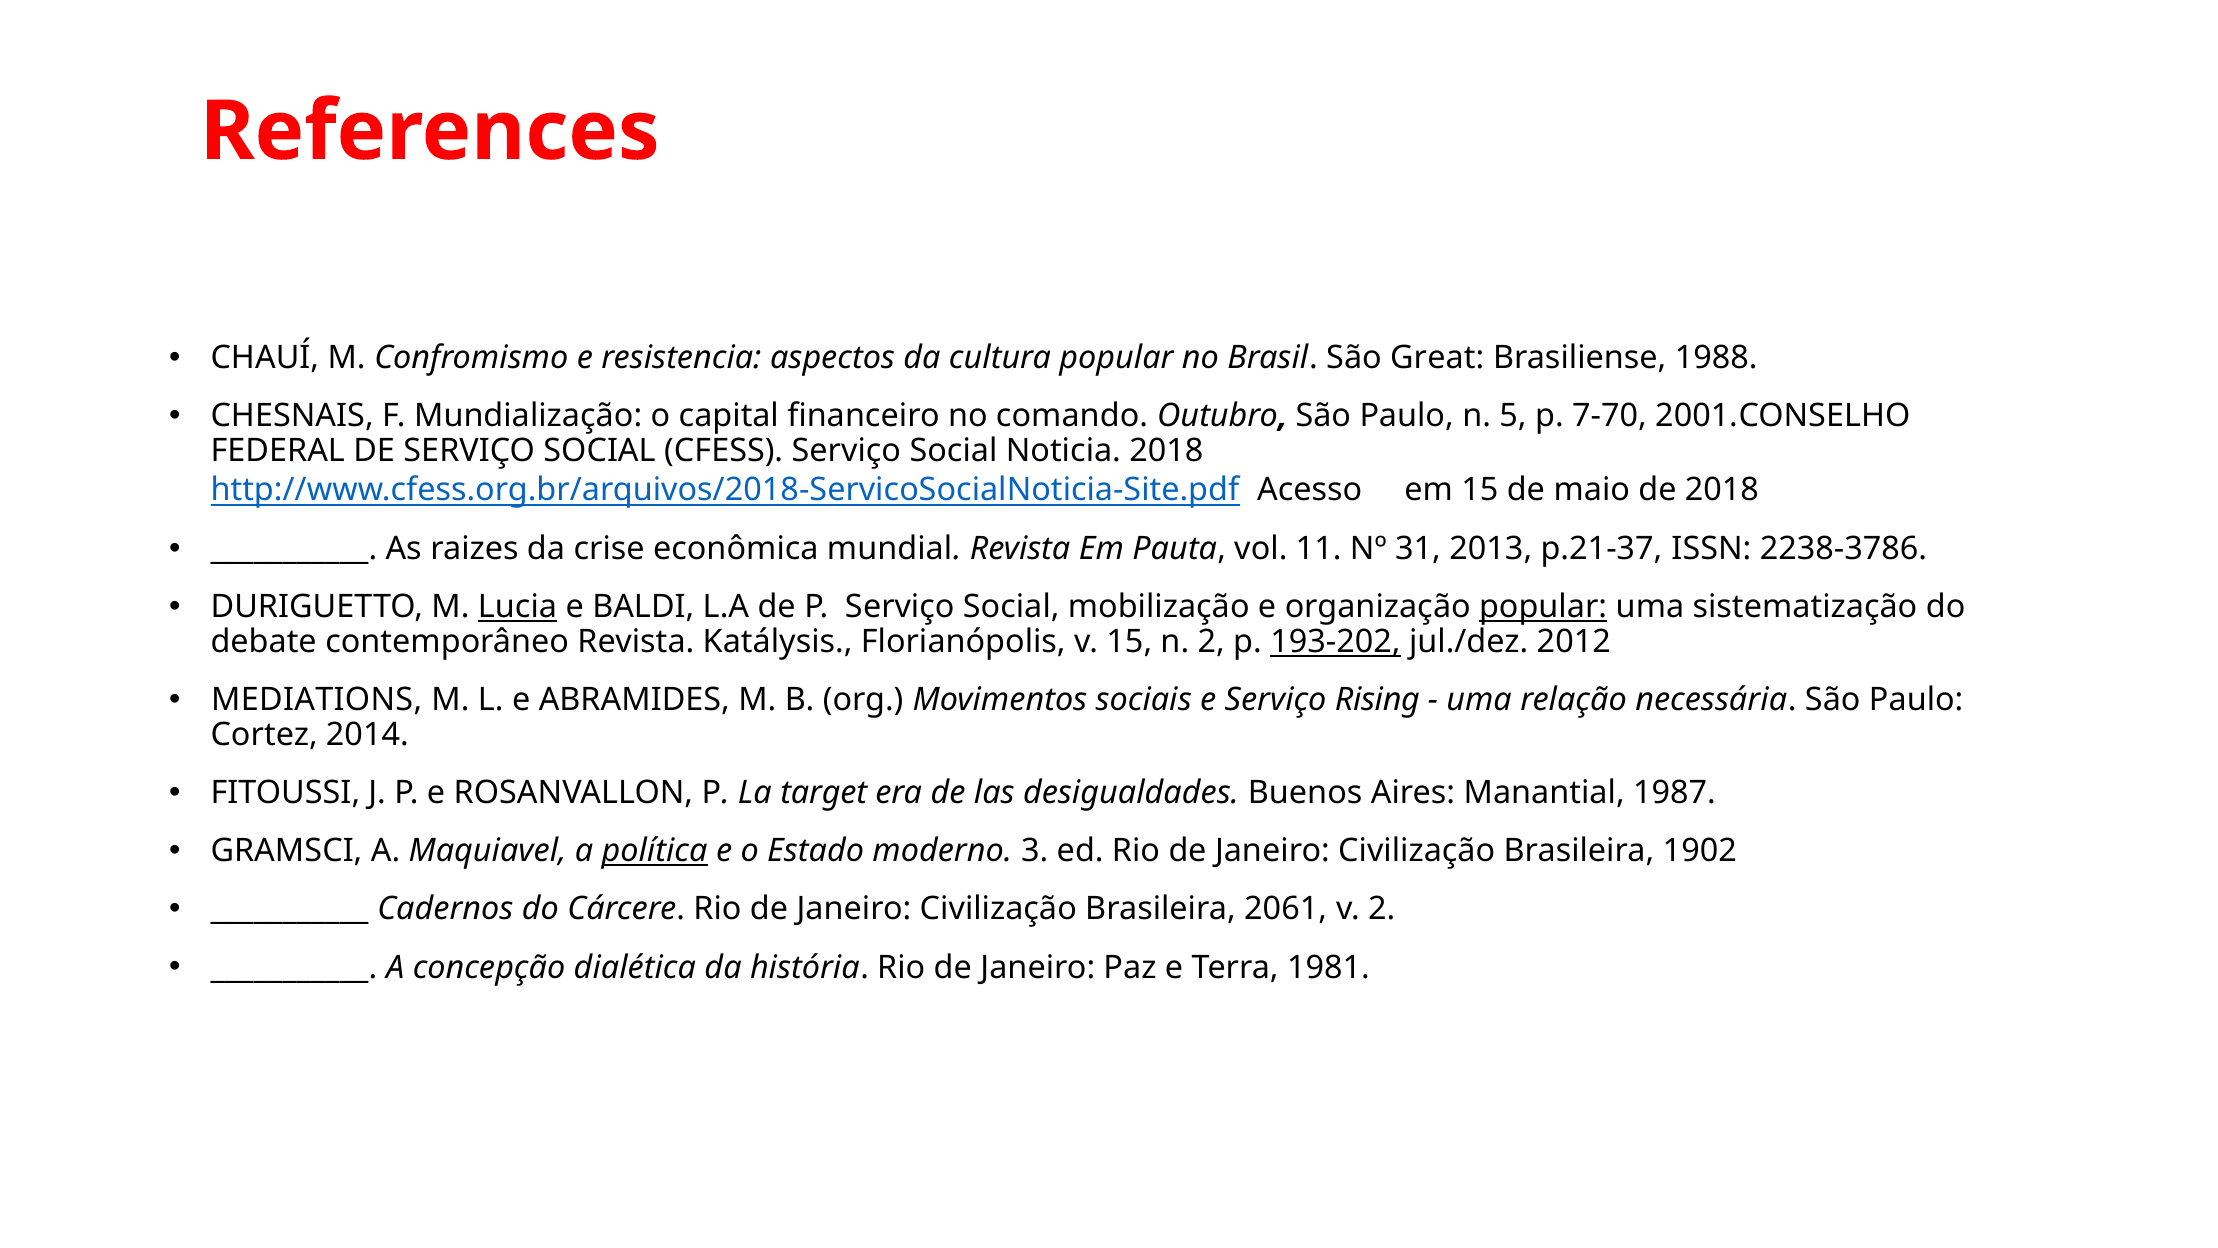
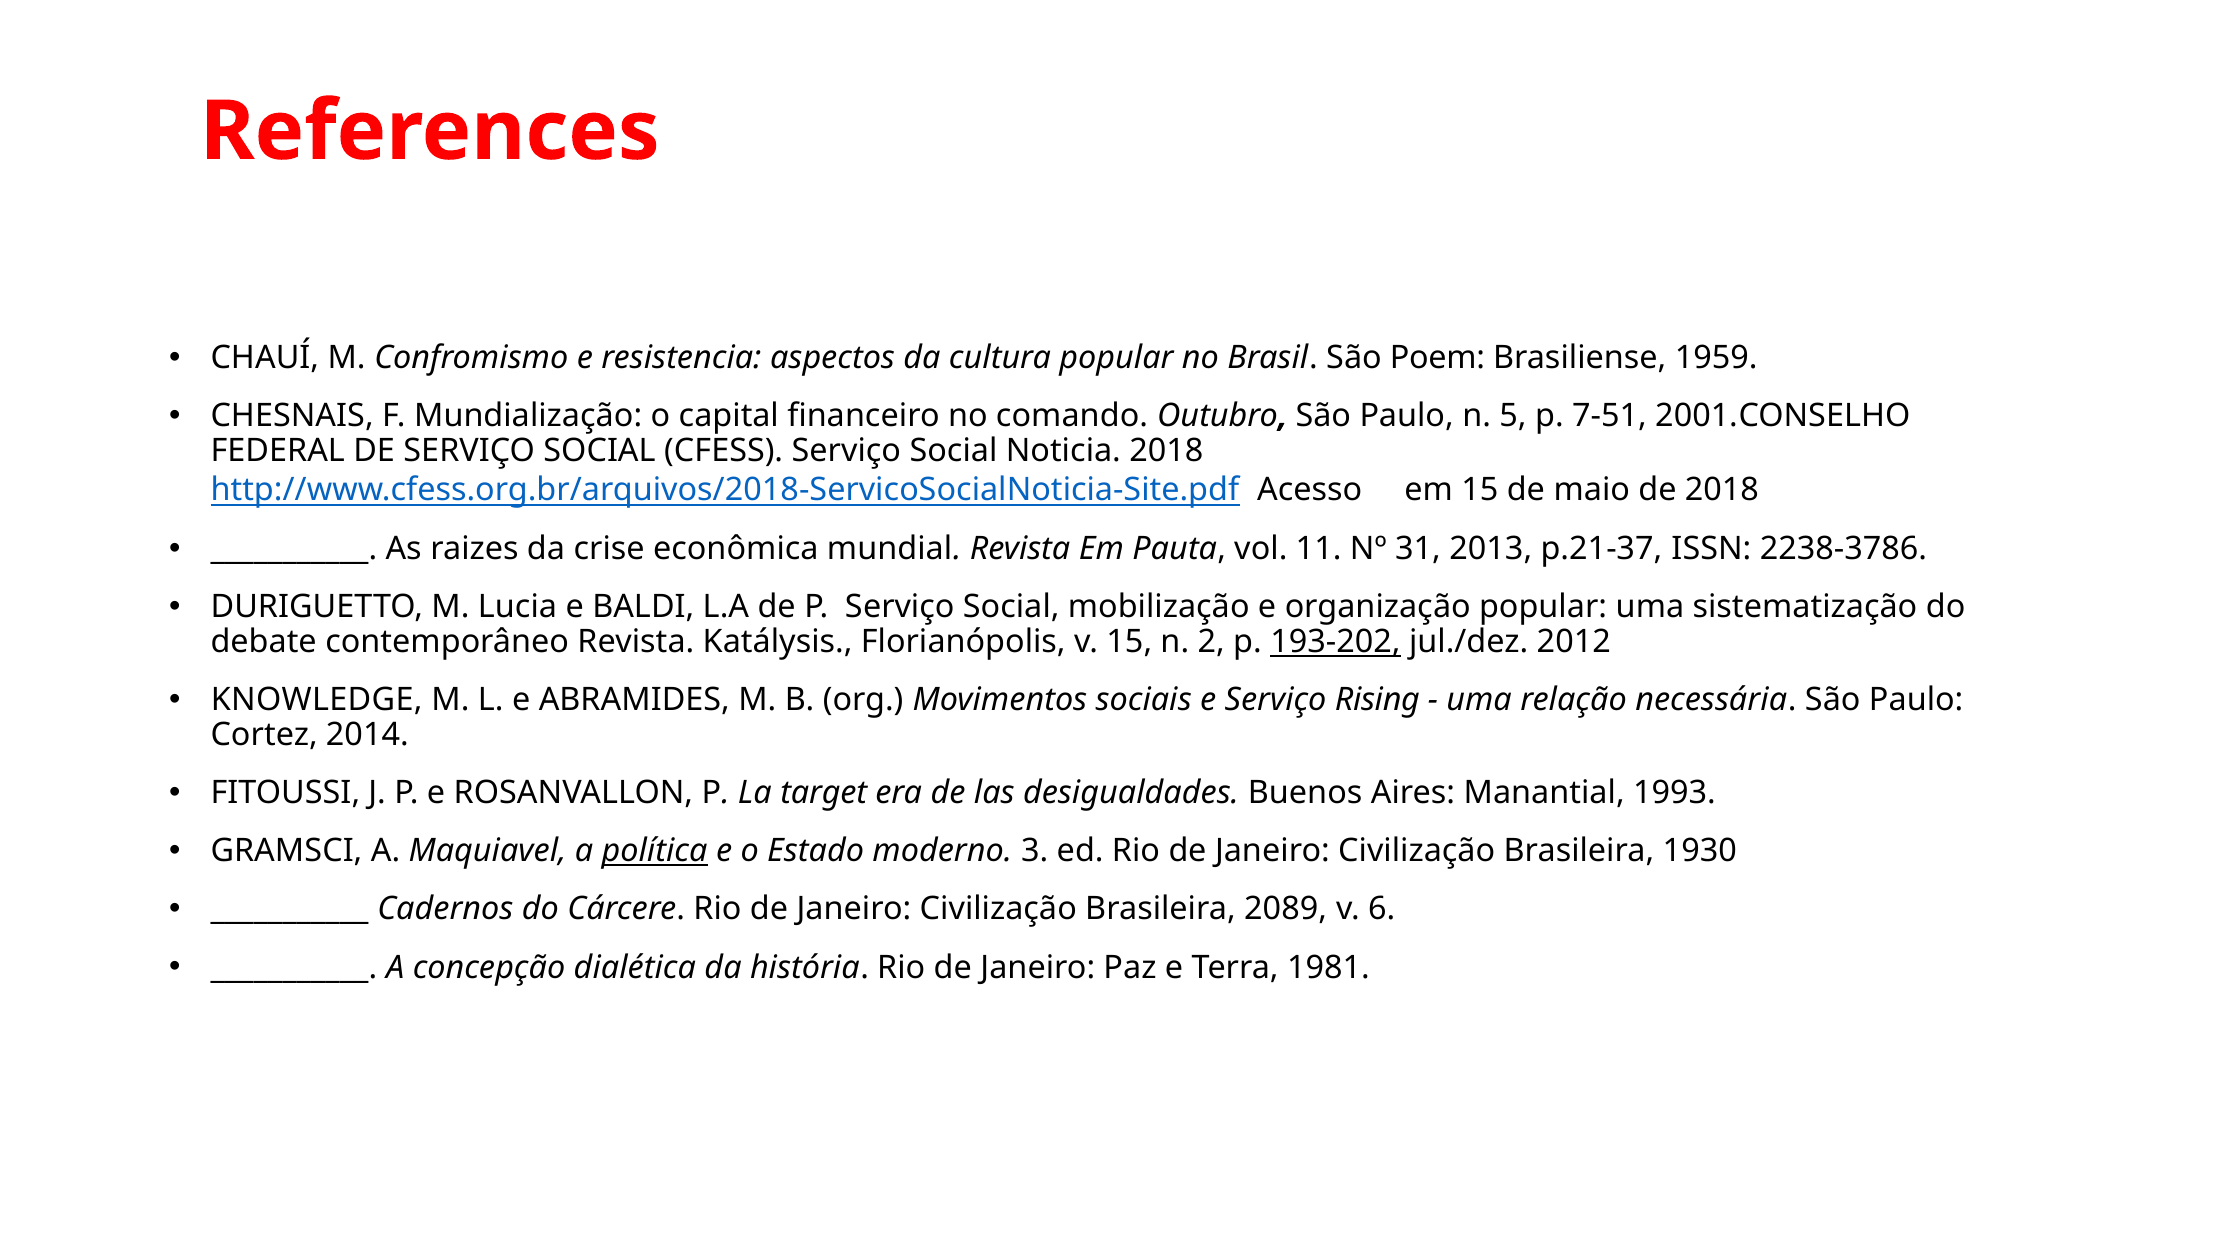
Great: Great -> Poem
1988: 1988 -> 1959
7-70: 7-70 -> 7-51
Lucia underline: present -> none
popular at (1543, 607) underline: present -> none
MEDIATIONS: MEDIATIONS -> KNOWLEDGE
1987: 1987 -> 1993
1902: 1902 -> 1930
2061: 2061 -> 2089
v 2: 2 -> 6
